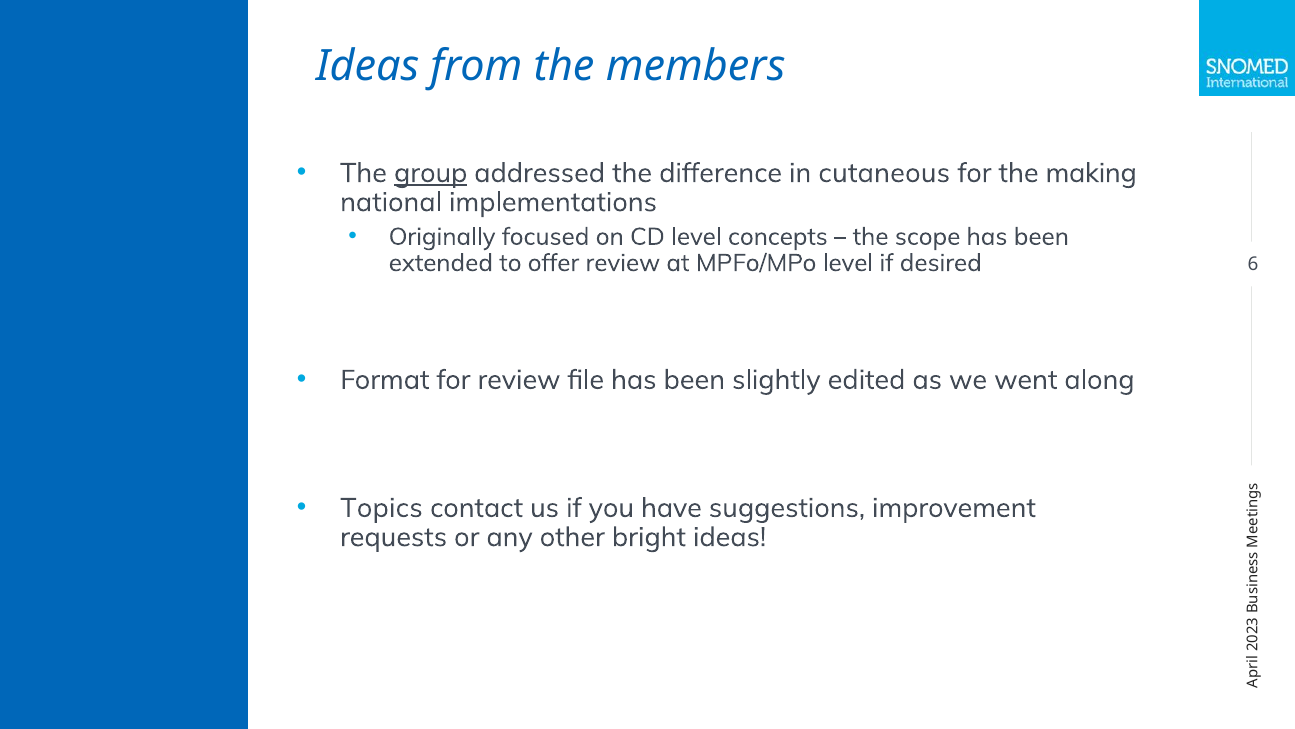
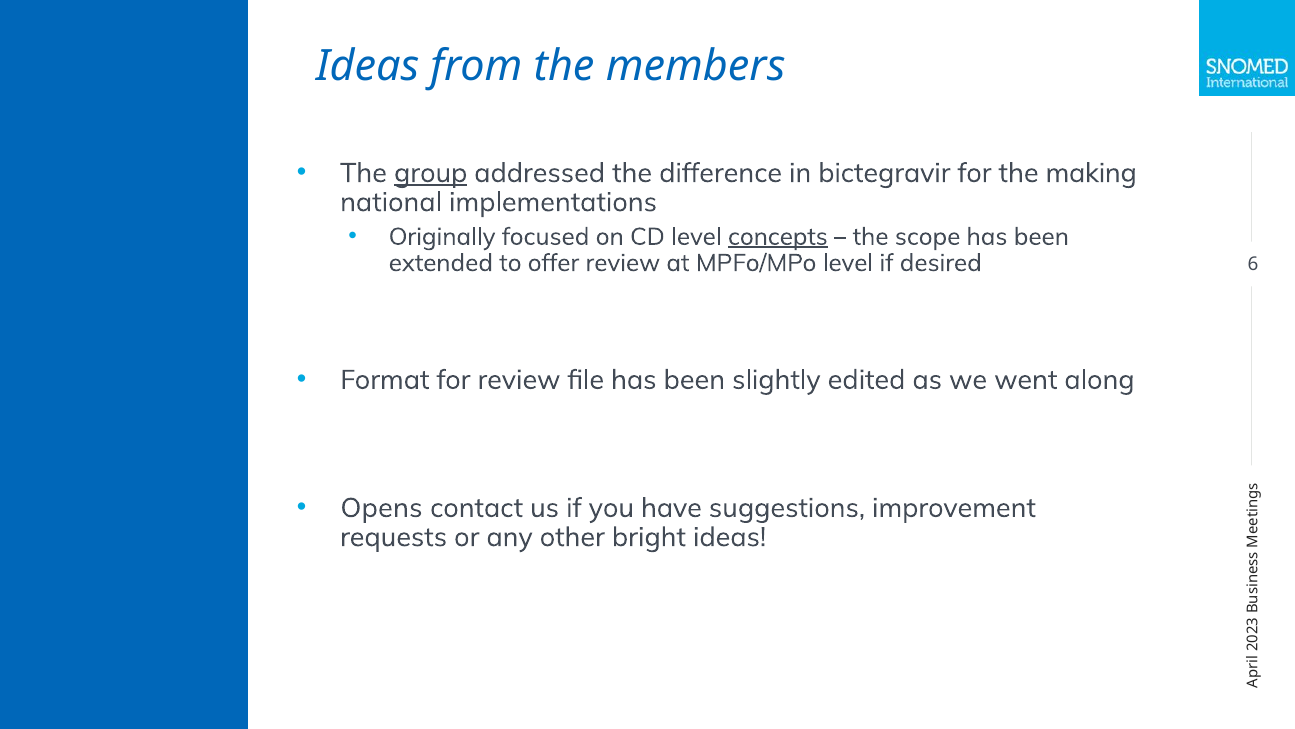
cutaneous: cutaneous -> bictegravir
concepts underline: none -> present
Topics: Topics -> Opens
